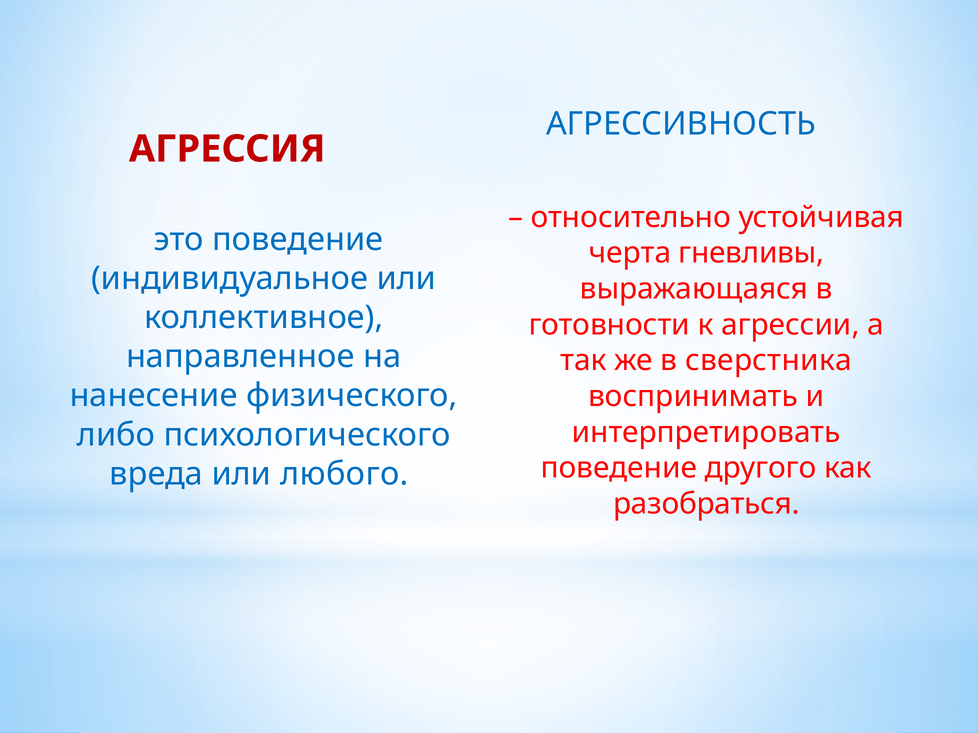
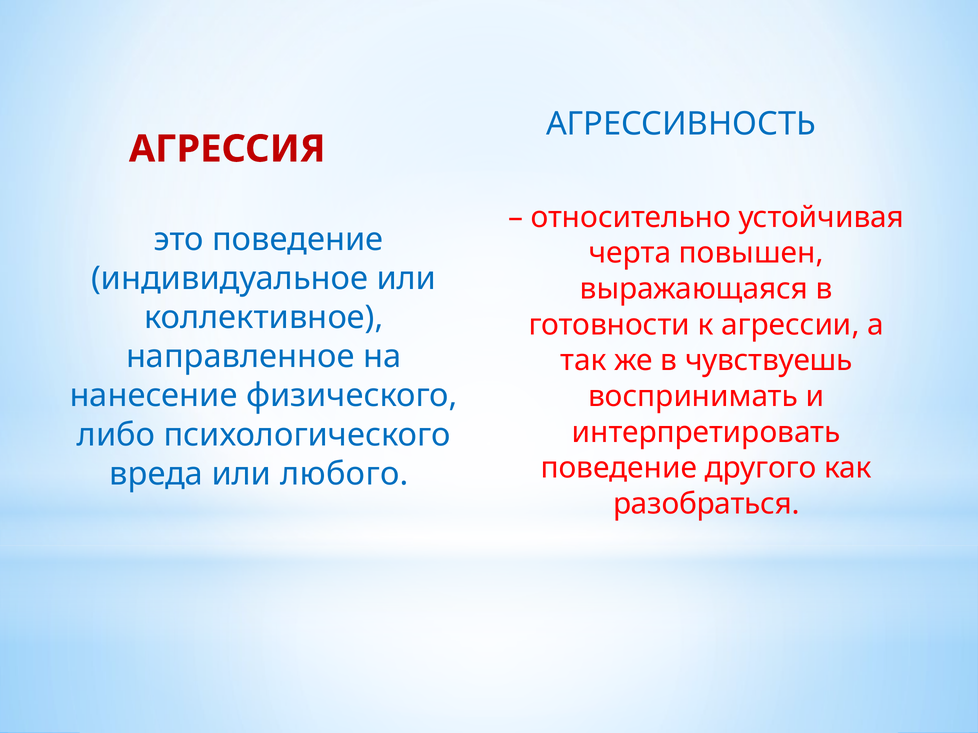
гневливы: гневливы -> повышен
сверстника: сверстника -> чувствуешь
